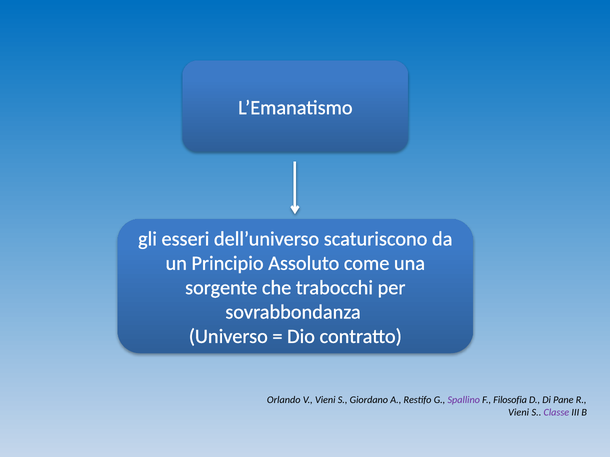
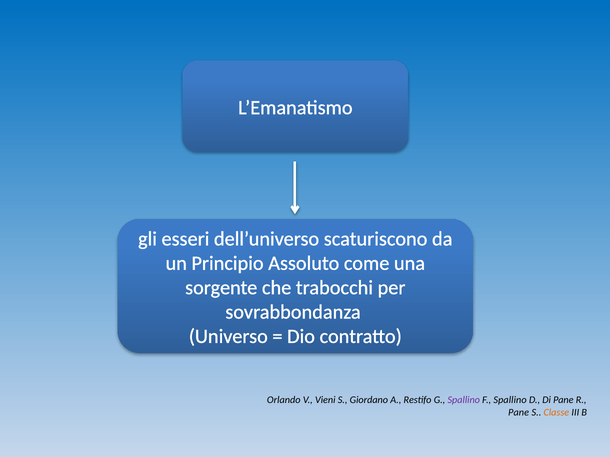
F Filosofia: Filosofia -> Spallino
Vieni at (519, 413): Vieni -> Pane
Classe colour: purple -> orange
